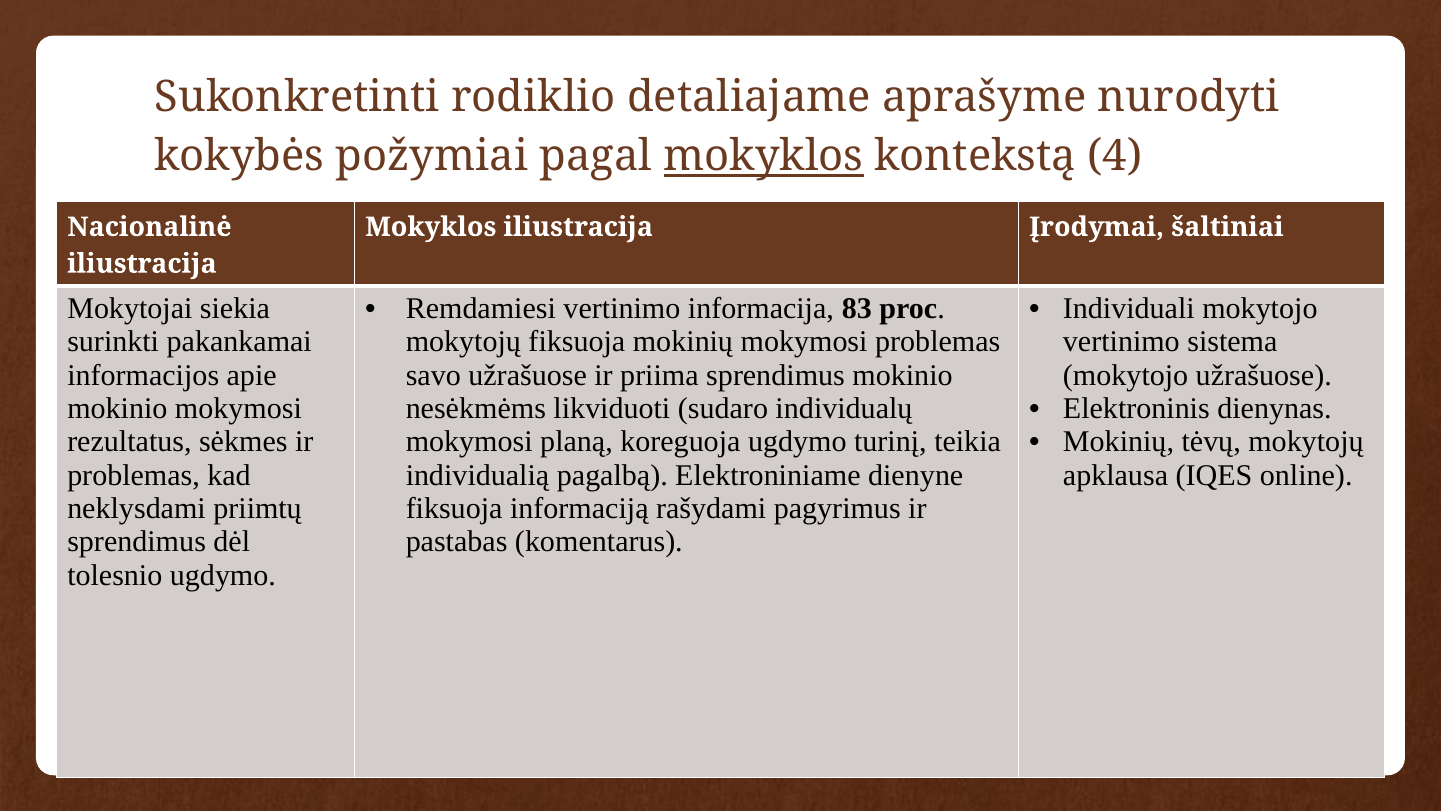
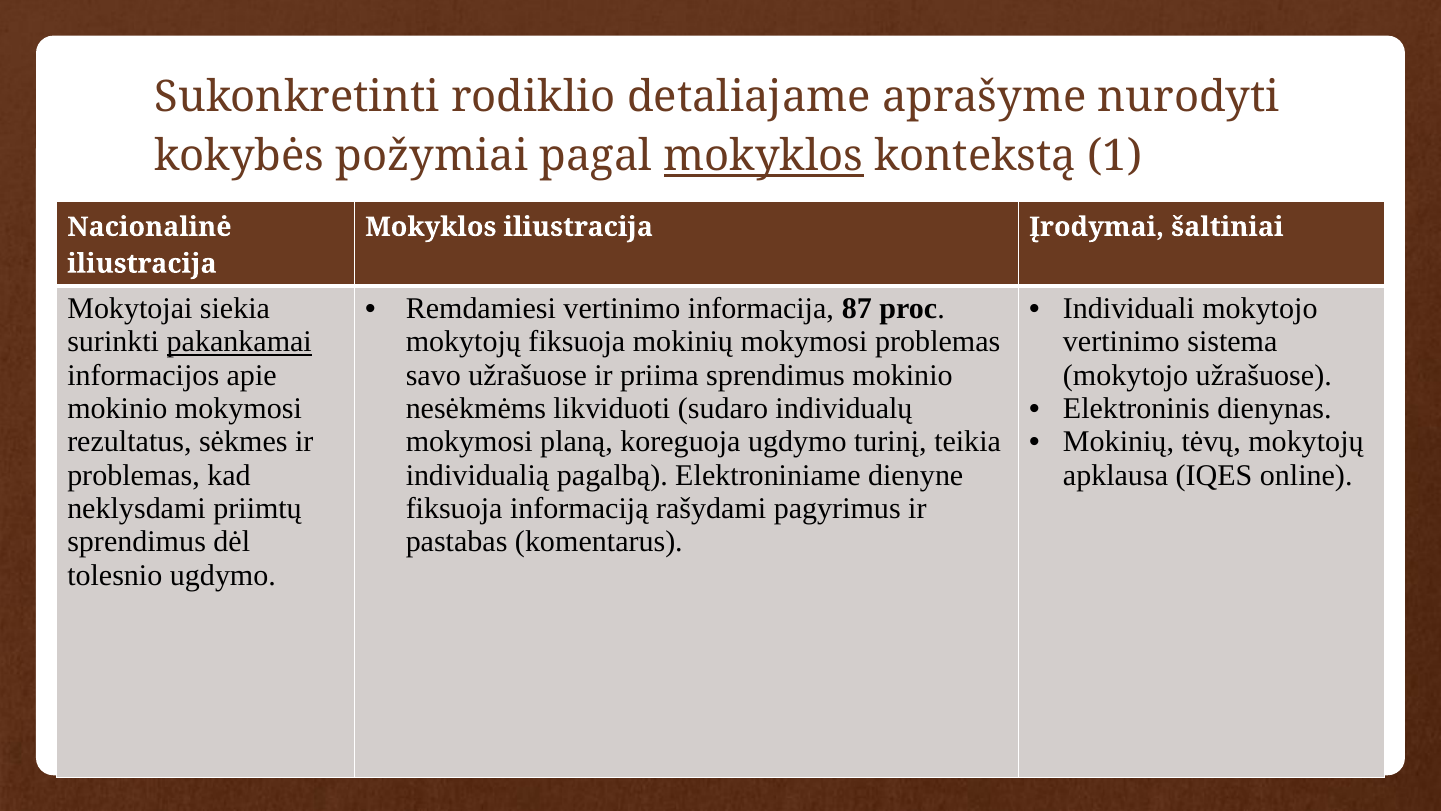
4: 4 -> 1
83: 83 -> 87
pakankamai underline: none -> present
